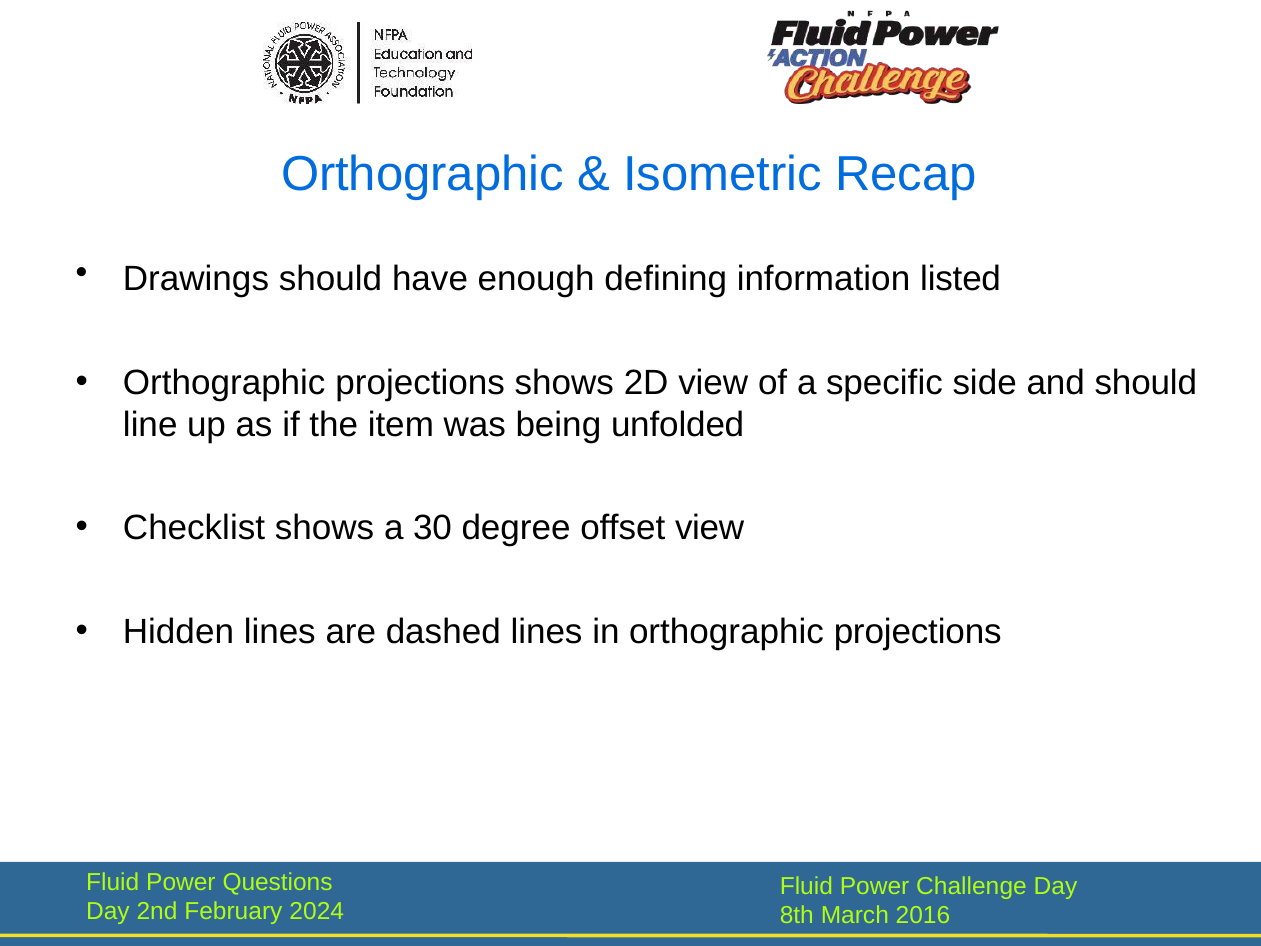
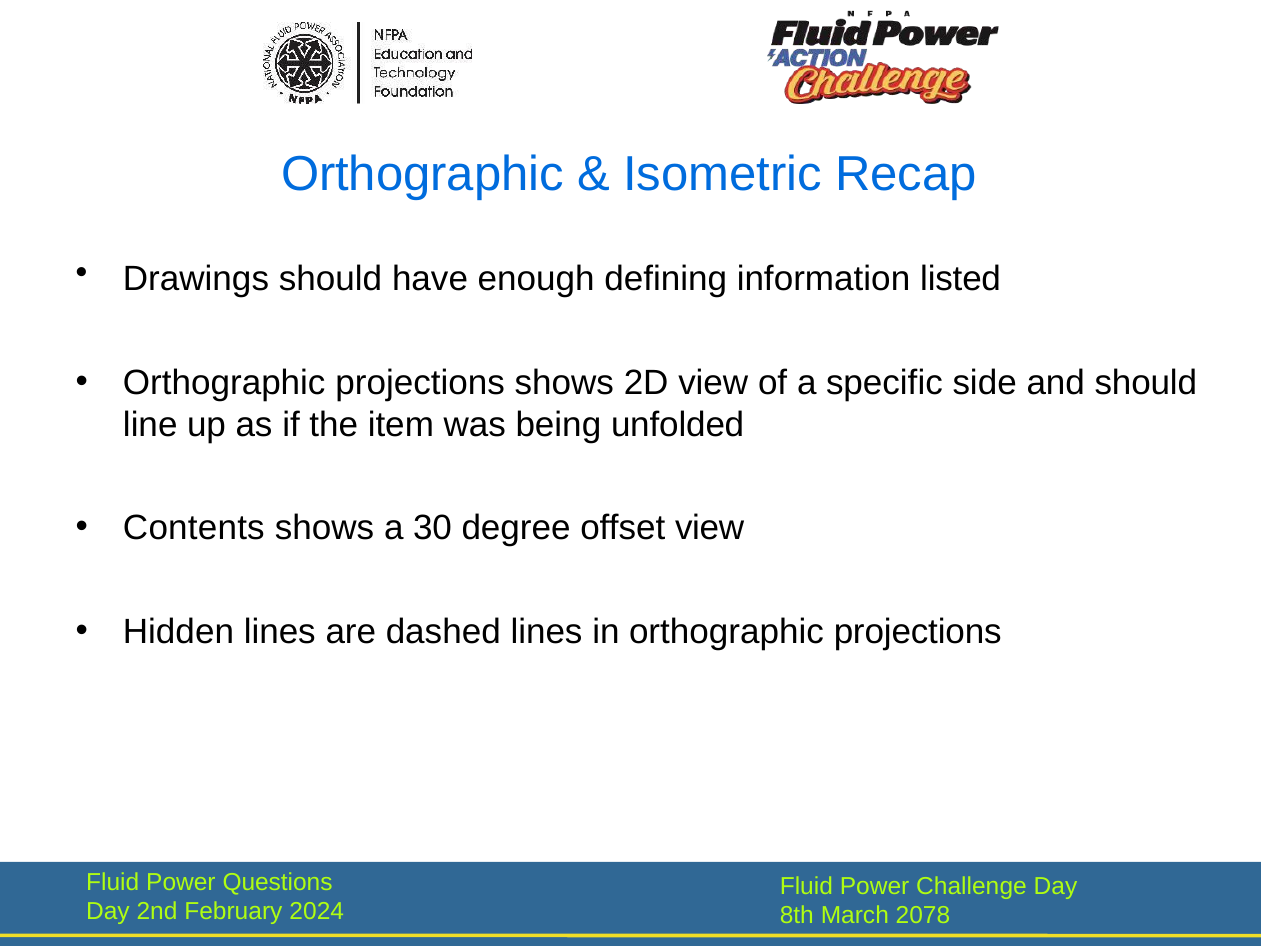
Checklist: Checklist -> Contents
2016: 2016 -> 2078
